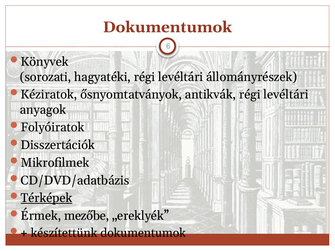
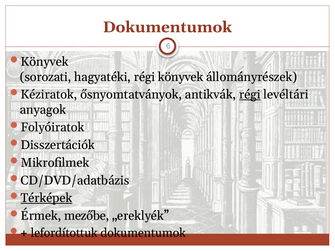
hagyatéki régi levéltári: levéltári -> könyvek
régi at (250, 95) underline: none -> present
készítettünk: készítettünk -> lefordítottuk
